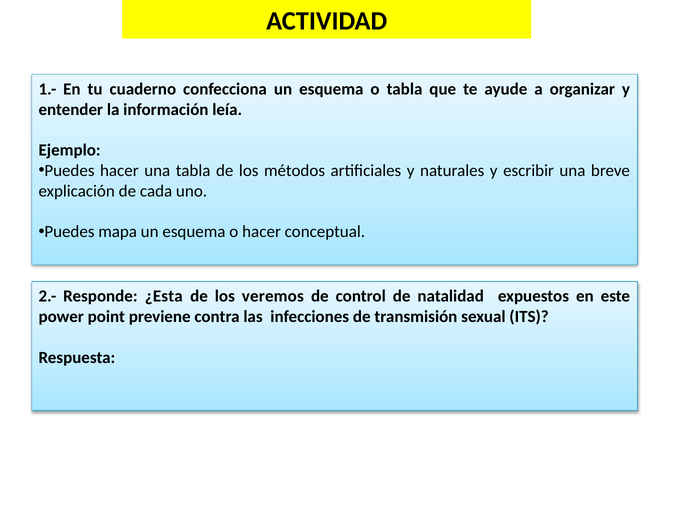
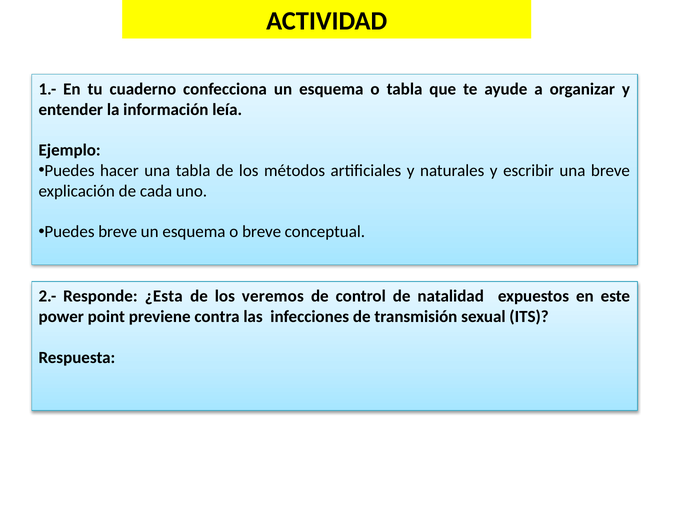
Puedes mapa: mapa -> breve
o hacer: hacer -> breve
